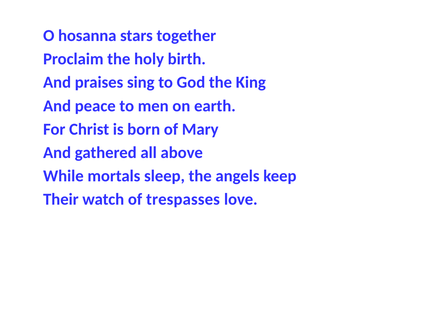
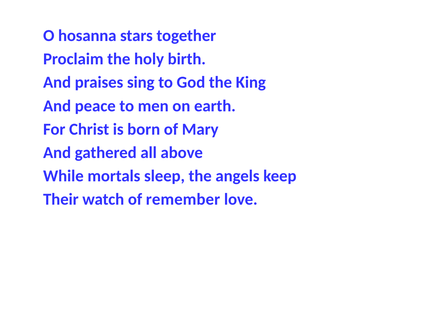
trespasses: trespasses -> remember
